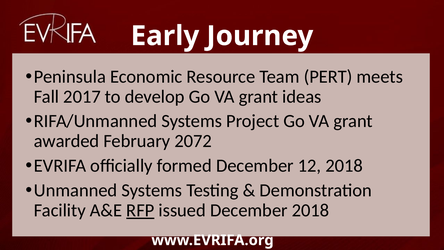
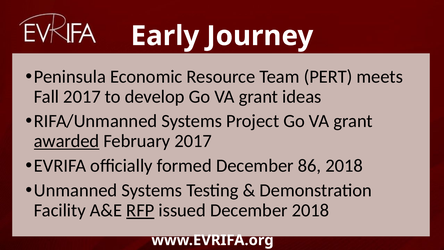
awarded underline: none -> present
February 2072: 2072 -> 2017
12: 12 -> 86
